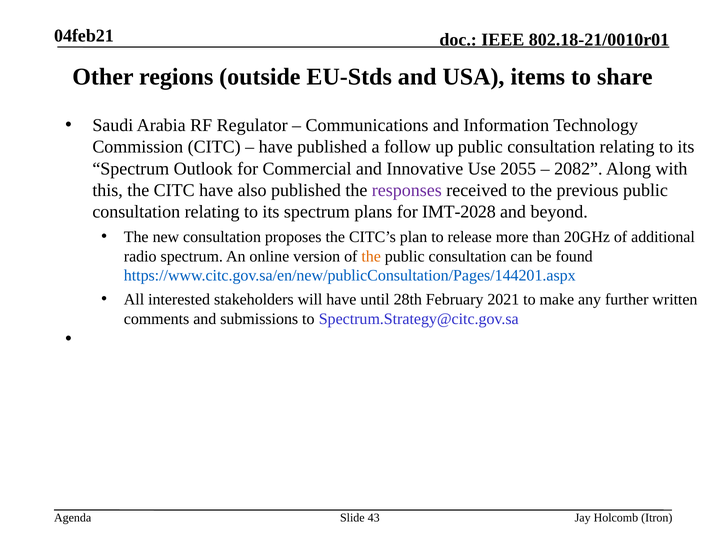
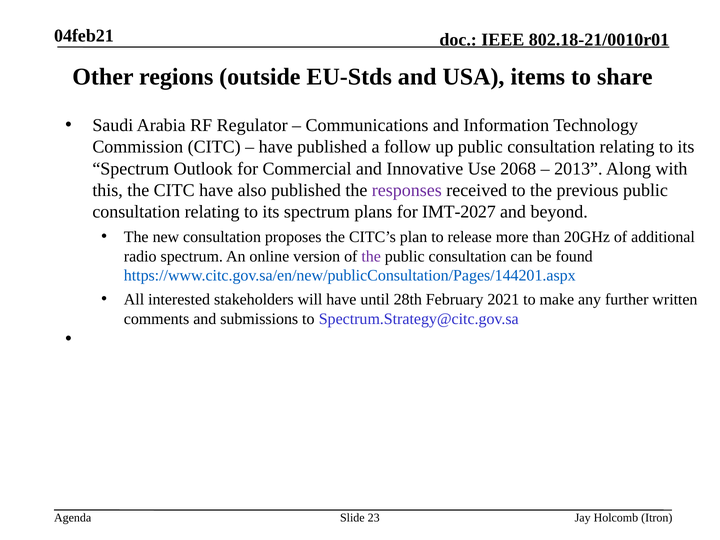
2055: 2055 -> 2068
2082: 2082 -> 2013
IMT-2028: IMT-2028 -> IMT-2027
the at (371, 256) colour: orange -> purple
43: 43 -> 23
